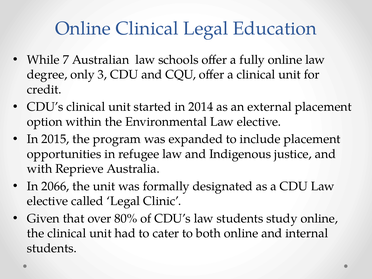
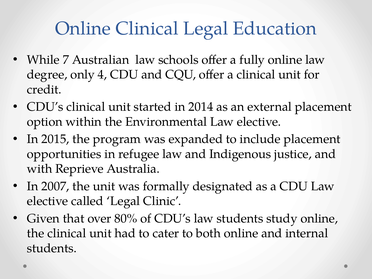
3: 3 -> 4
2066: 2066 -> 2007
